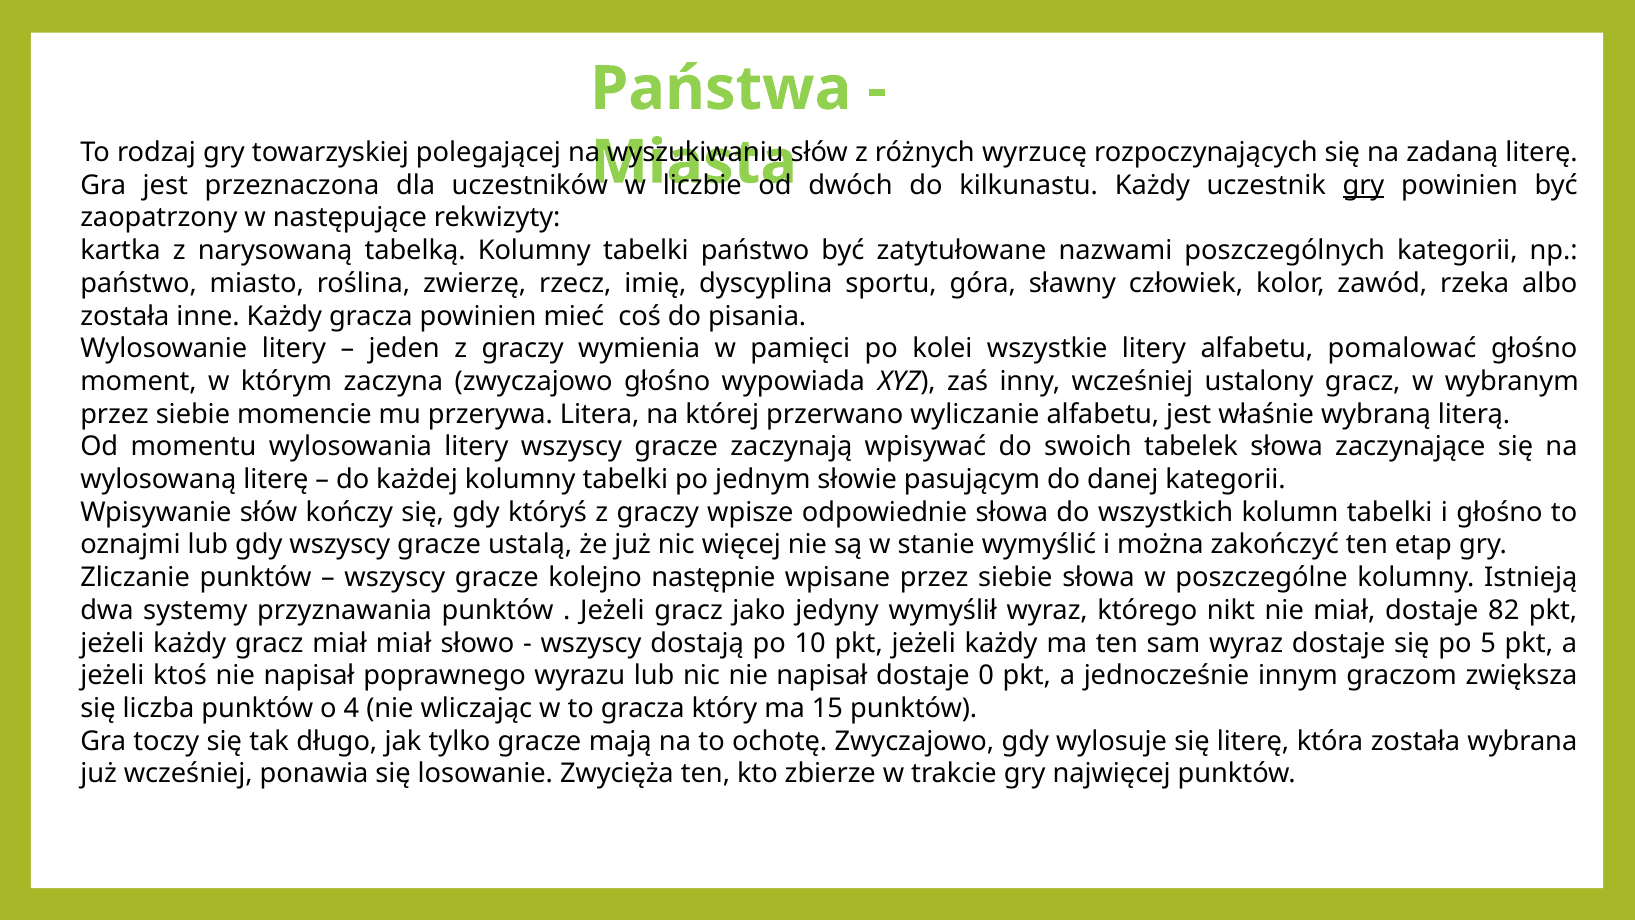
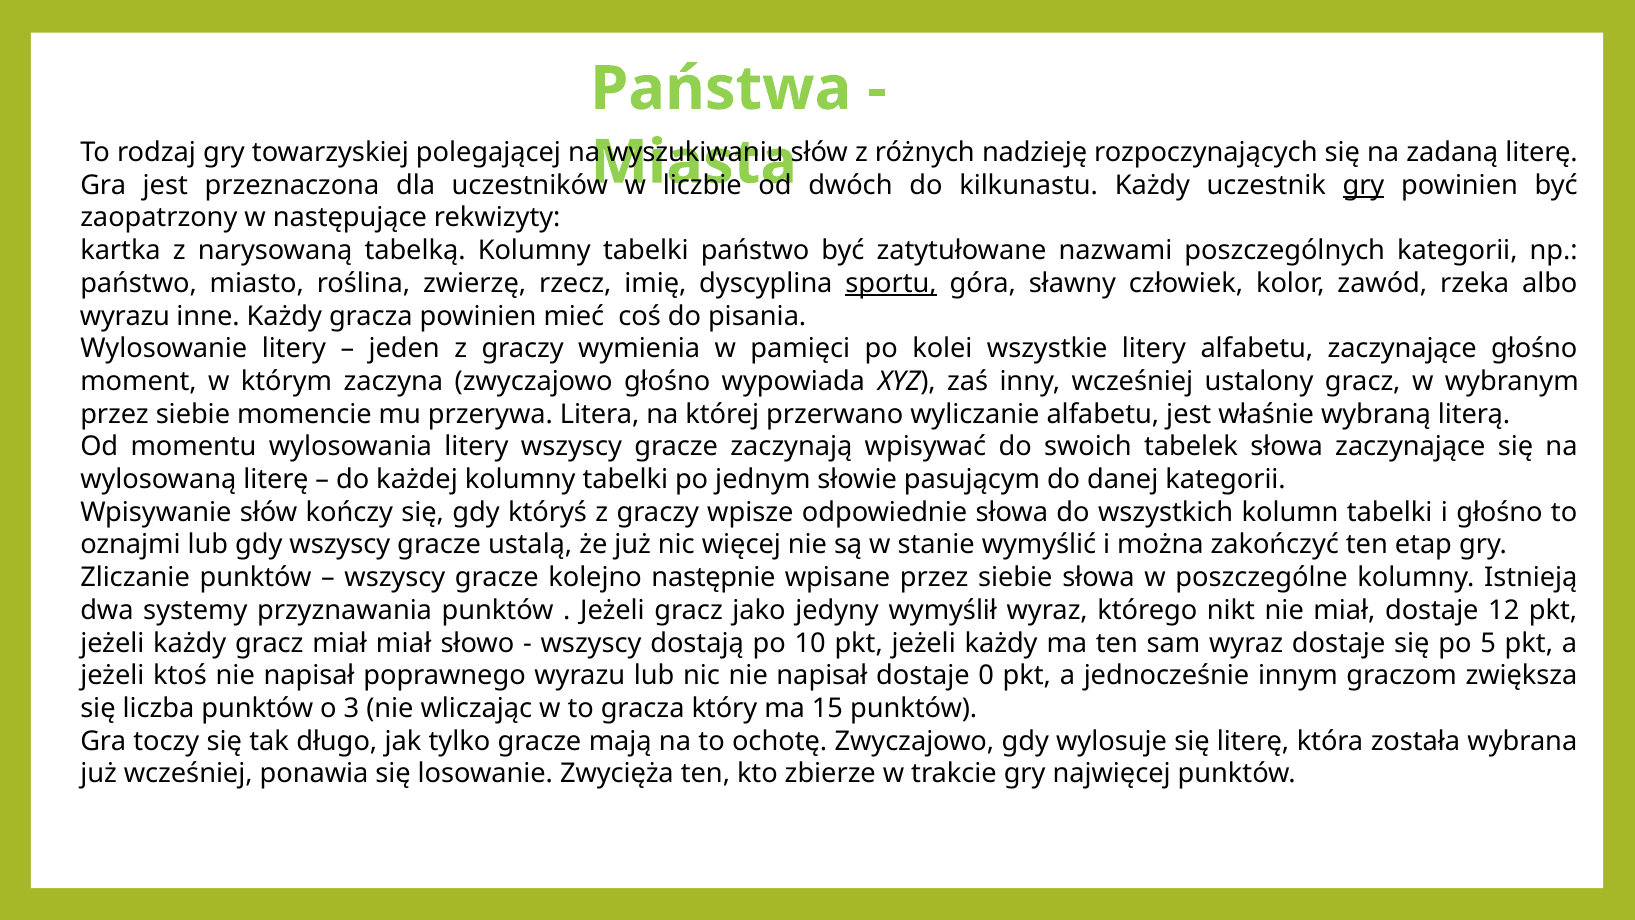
wyrzucę: wyrzucę -> nadzieję
sportu underline: none -> present
została at (125, 316): została -> wyrazu
alfabetu pomalować: pomalować -> zaczynające
82: 82 -> 12
4: 4 -> 3
